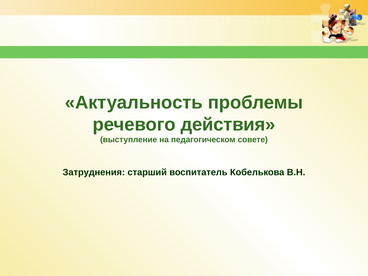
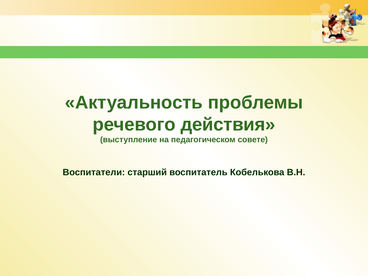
Затруднения: Затруднения -> Воспитатели
